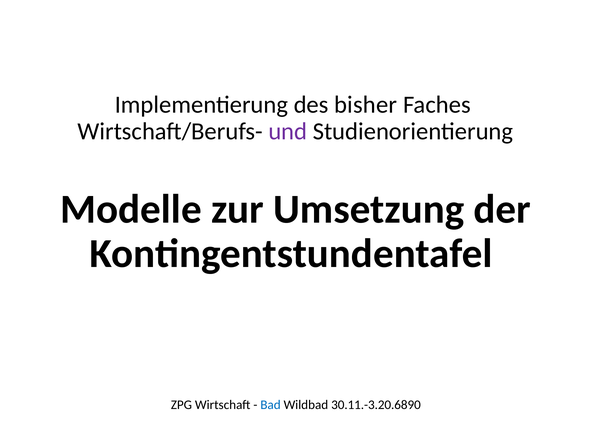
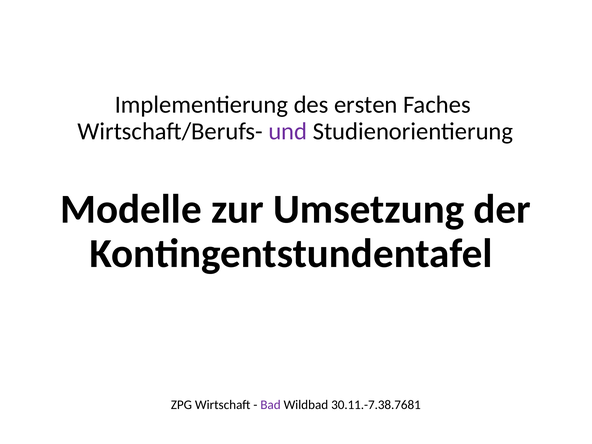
bisher: bisher -> ersten
Bad colour: blue -> purple
30.11.-3.20.6890: 30.11.-3.20.6890 -> 30.11.-7.38.7681
